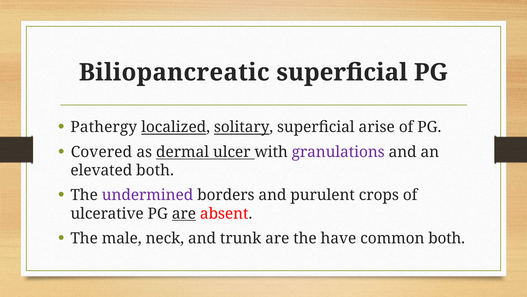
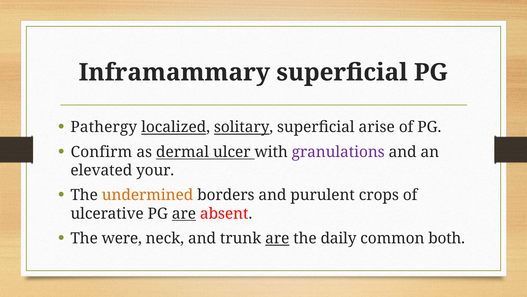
Biliopancreatic: Biliopancreatic -> Inframammary
Covered: Covered -> Confirm
elevated both: both -> your
undermined colour: purple -> orange
male: male -> were
are at (277, 238) underline: none -> present
have: have -> daily
